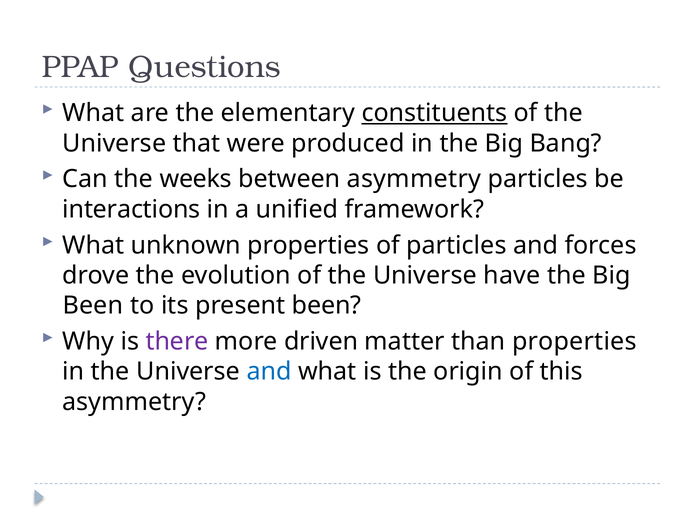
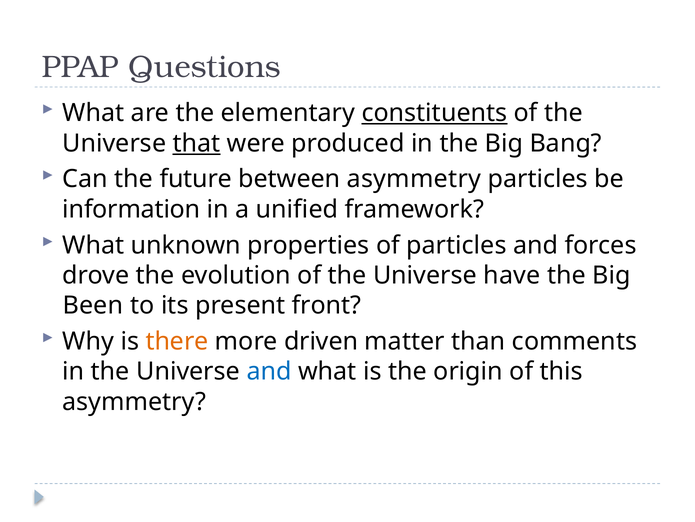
that underline: none -> present
weeks: weeks -> future
interactions: interactions -> information
present been: been -> front
there colour: purple -> orange
than properties: properties -> comments
